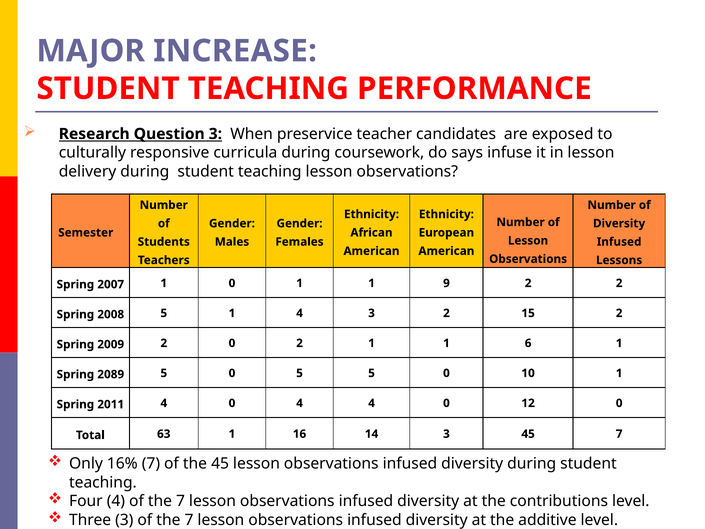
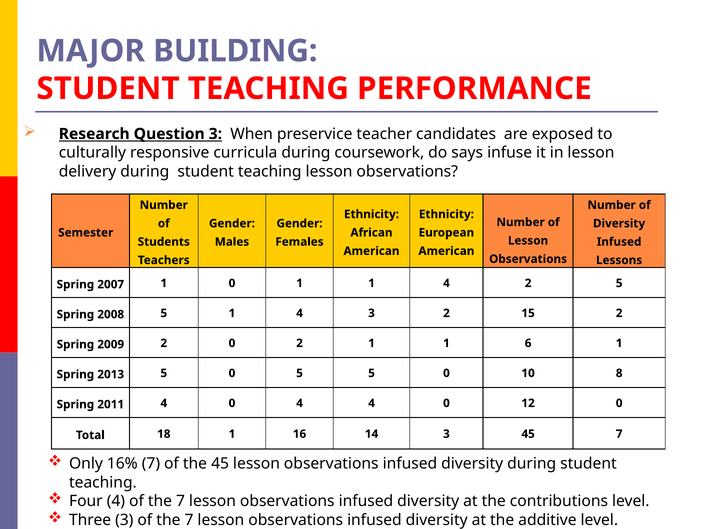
INCREASE: INCREASE -> BUILDING
1 1 9: 9 -> 4
2 2: 2 -> 5
2089: 2089 -> 2013
10 1: 1 -> 8
63: 63 -> 18
